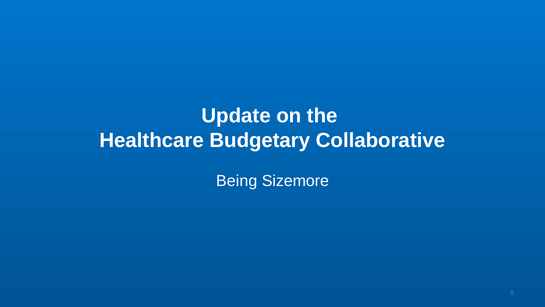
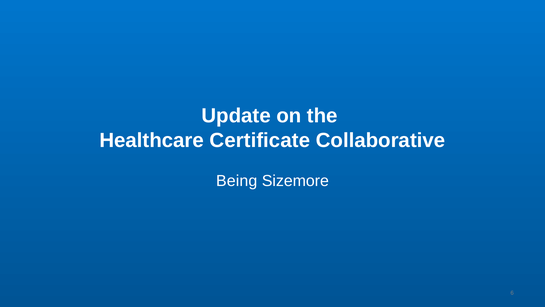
Budgetary: Budgetary -> Certificate
